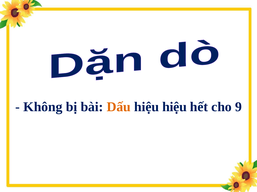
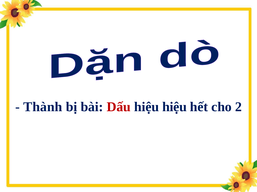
Không: Không -> Thành
Dấu colour: orange -> red
9: 9 -> 2
